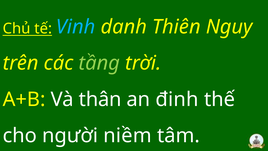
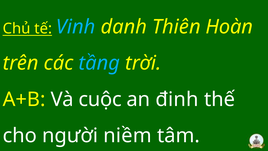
Nguy: Nguy -> Hoàn
tầng colour: light green -> light blue
thân: thân -> cuộc
